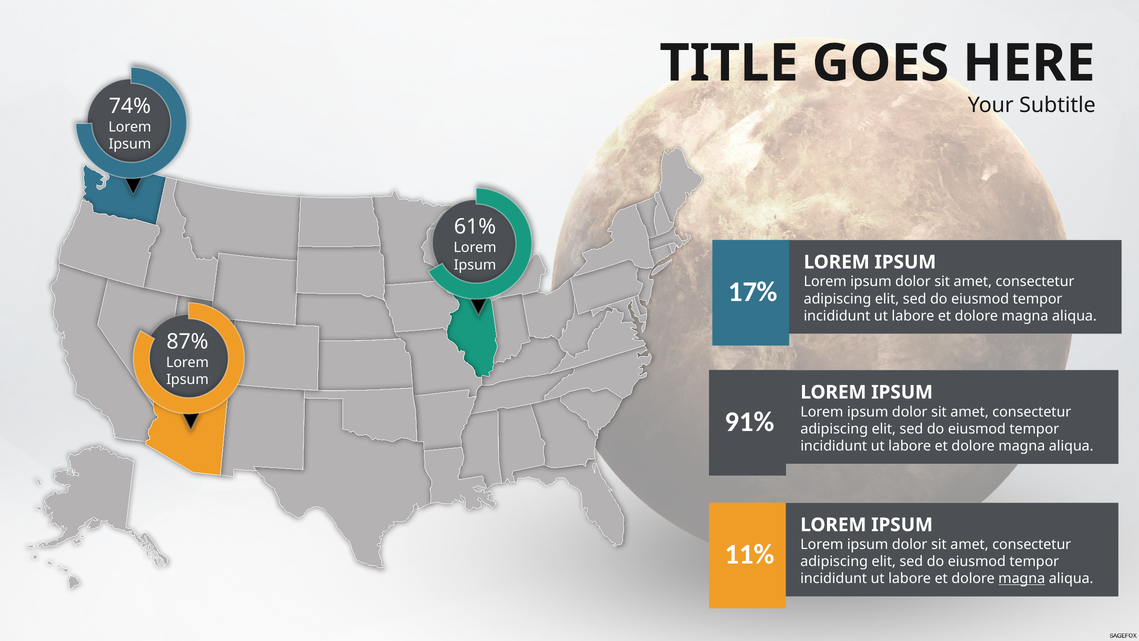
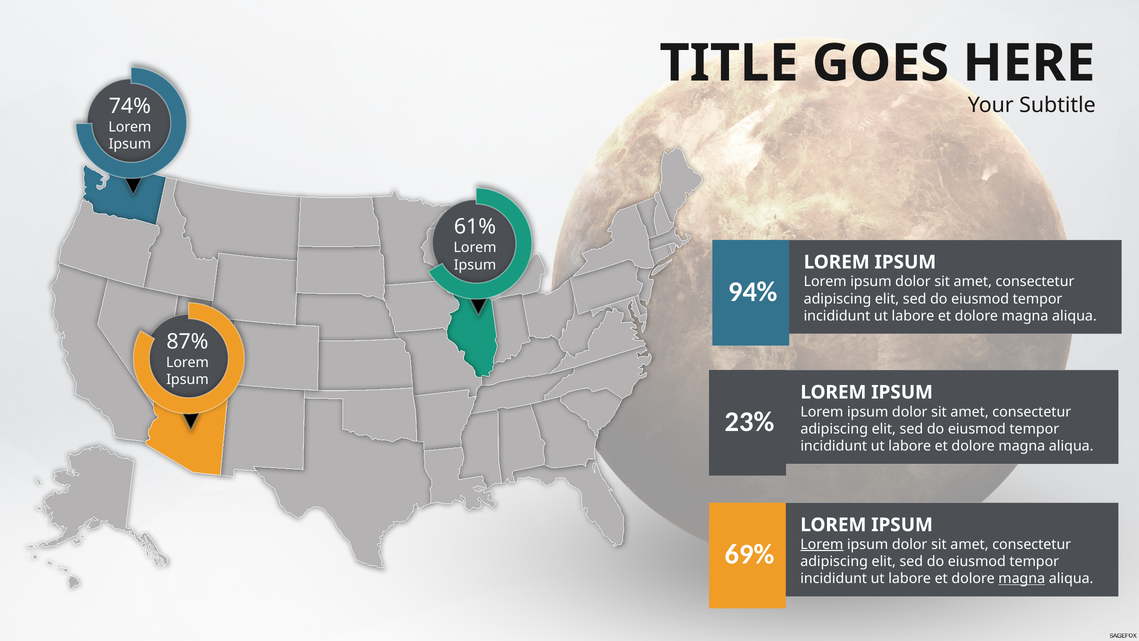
17%: 17% -> 94%
91%: 91% -> 23%
Lorem at (822, 544) underline: none -> present
11%: 11% -> 69%
